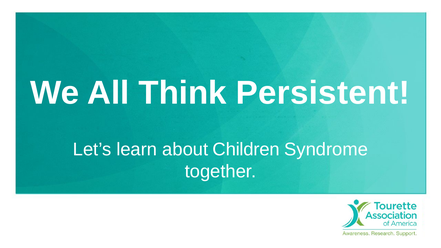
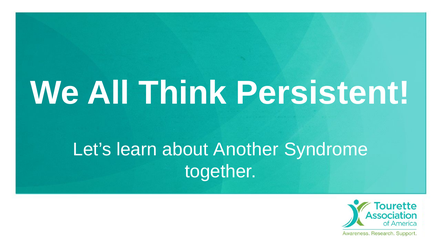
Children: Children -> Another
